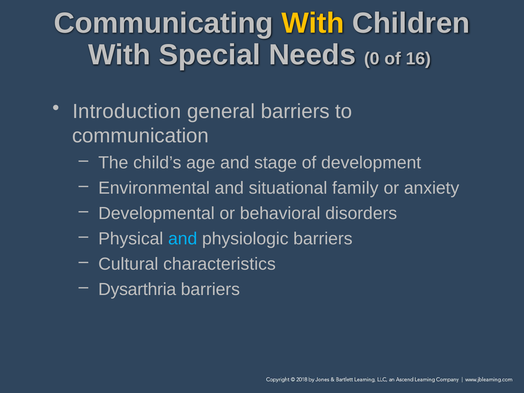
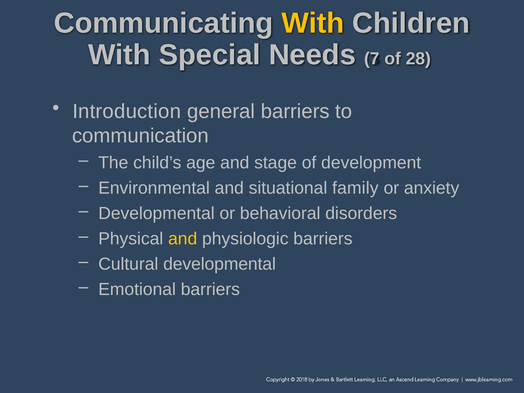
0: 0 -> 7
16: 16 -> 28
and at (183, 239) colour: light blue -> yellow
Cultural characteristics: characteristics -> developmental
Dysarthria: Dysarthria -> Emotional
